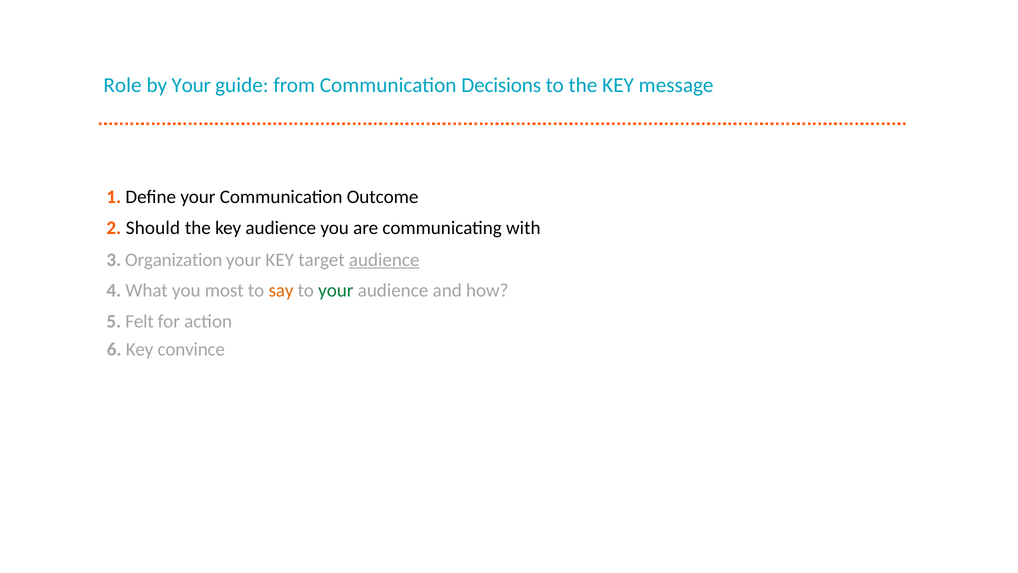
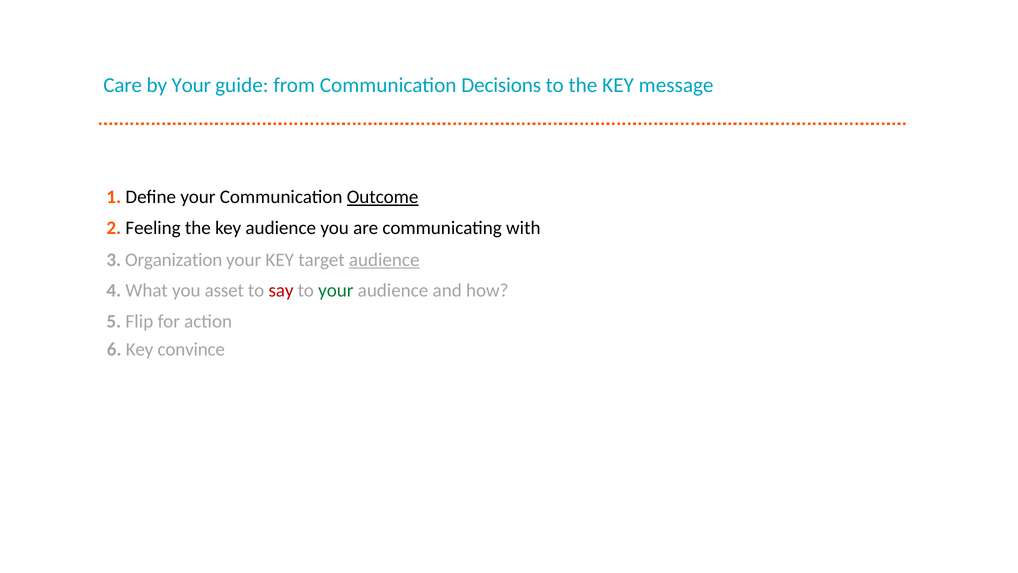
Role: Role -> Care
Outcome underline: none -> present
Should: Should -> Feeling
most: most -> asset
say colour: orange -> red
Felt: Felt -> Flip
